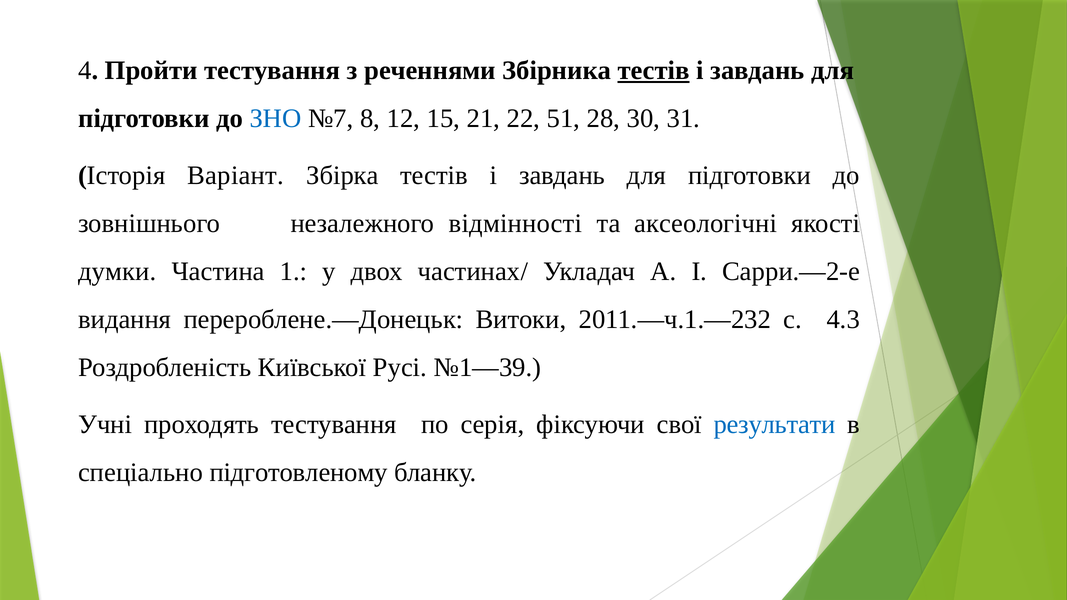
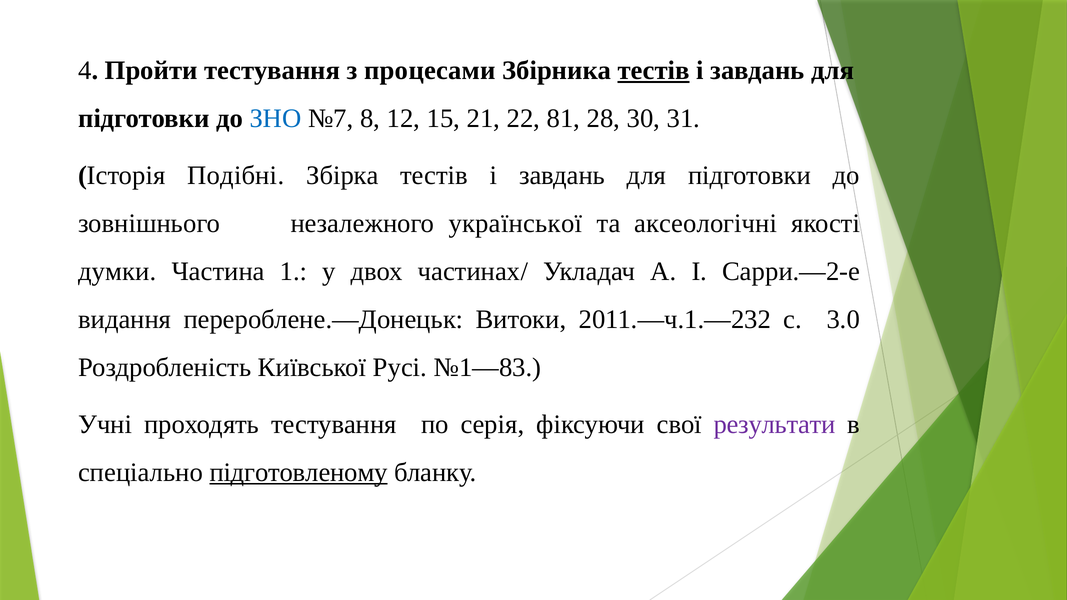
реченнями: реченнями -> процесами
51: 51 -> 81
Варіант: Варіант -> Подібні
відмінності: відмінності -> української
4.3: 4.3 -> 3.0
№1—39: №1—39 -> №1—83
результати colour: blue -> purple
підготовленому underline: none -> present
